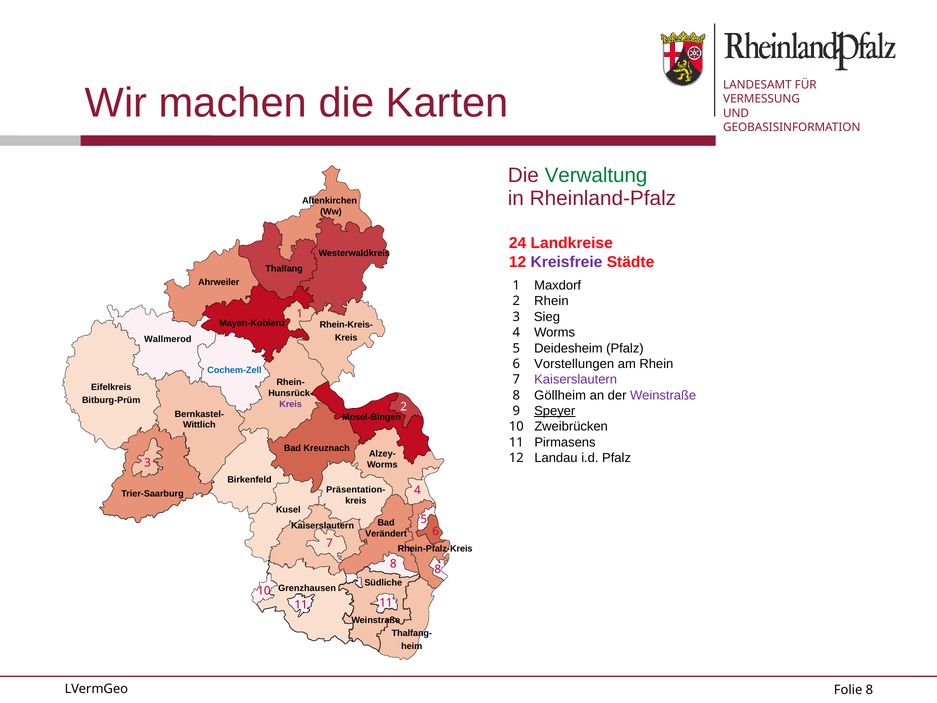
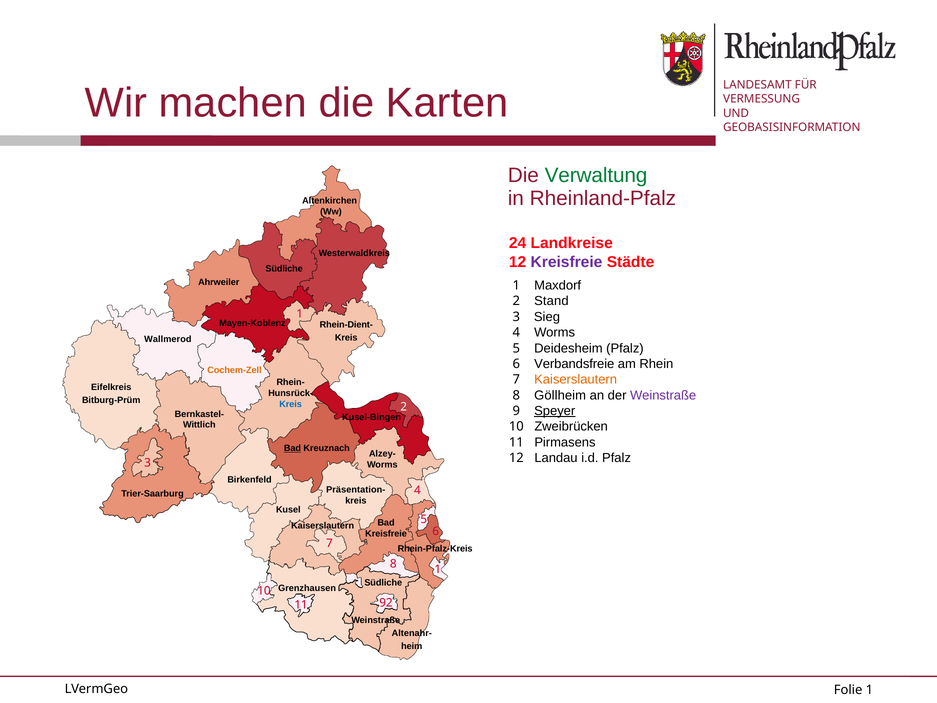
Thalfang at (284, 269): Thalfang -> Südliche
2 Rhein: Rhein -> Stand
Rhein-Kreis-: Rhein-Kreis- -> Rhein-Dient-
Vorstellungen: Vorstellungen -> Verbandsfreie
Cochem-Zell colour: blue -> orange
Kaiserslautern at (576, 379) colour: purple -> orange
Kreis at (291, 404) colour: purple -> blue
Mosel-Bingen: Mosel-Bingen -> Kusel-Bingen
Bad at (292, 448) underline: none -> present
Verändert at (386, 534): Verändert -> Kreisfreie
8 8: 8 -> 1
11 11: 11 -> 92
Thalfang-: Thalfang- -> Altenahr-
Folie 8: 8 -> 1
